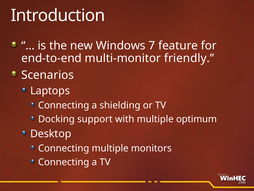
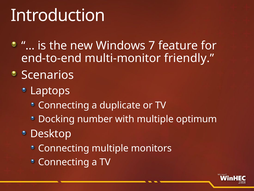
shielding: shielding -> duplicate
support: support -> number
